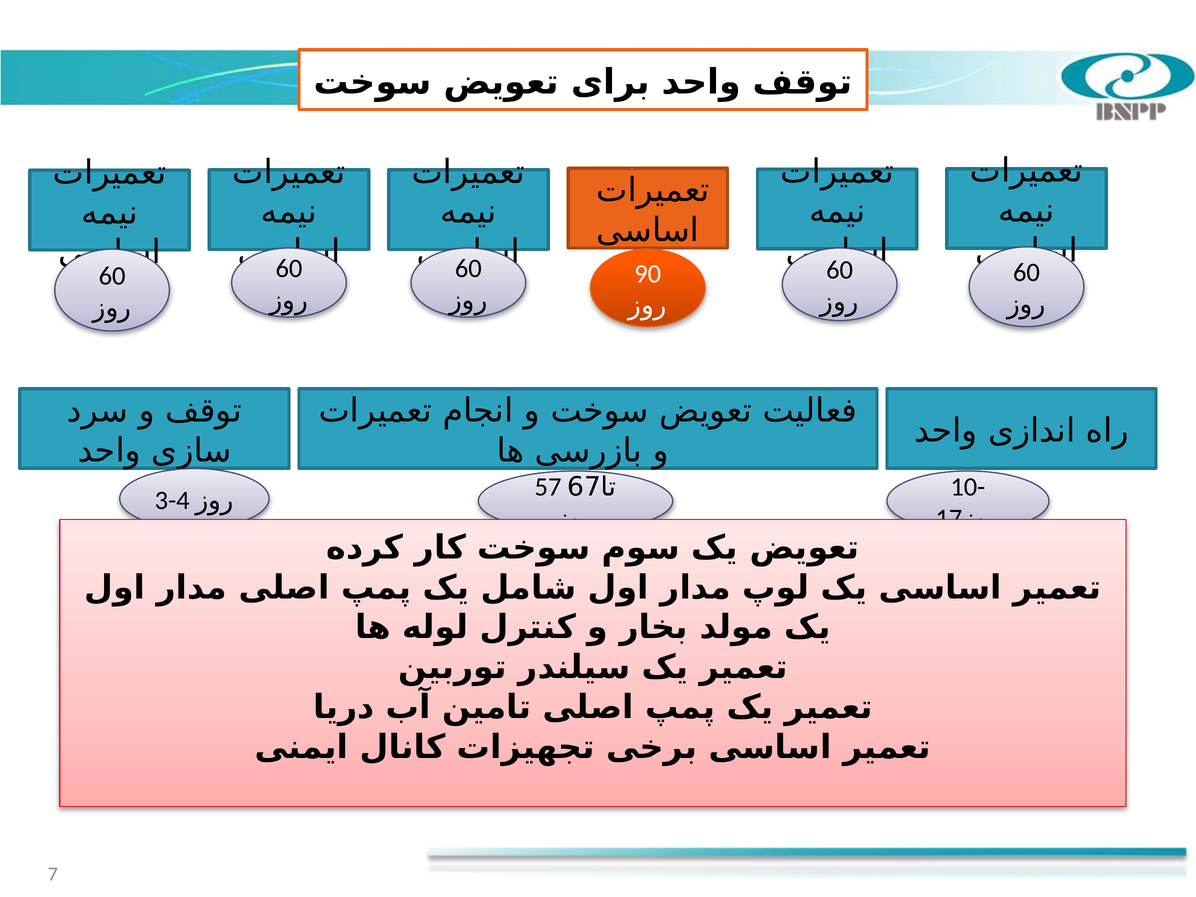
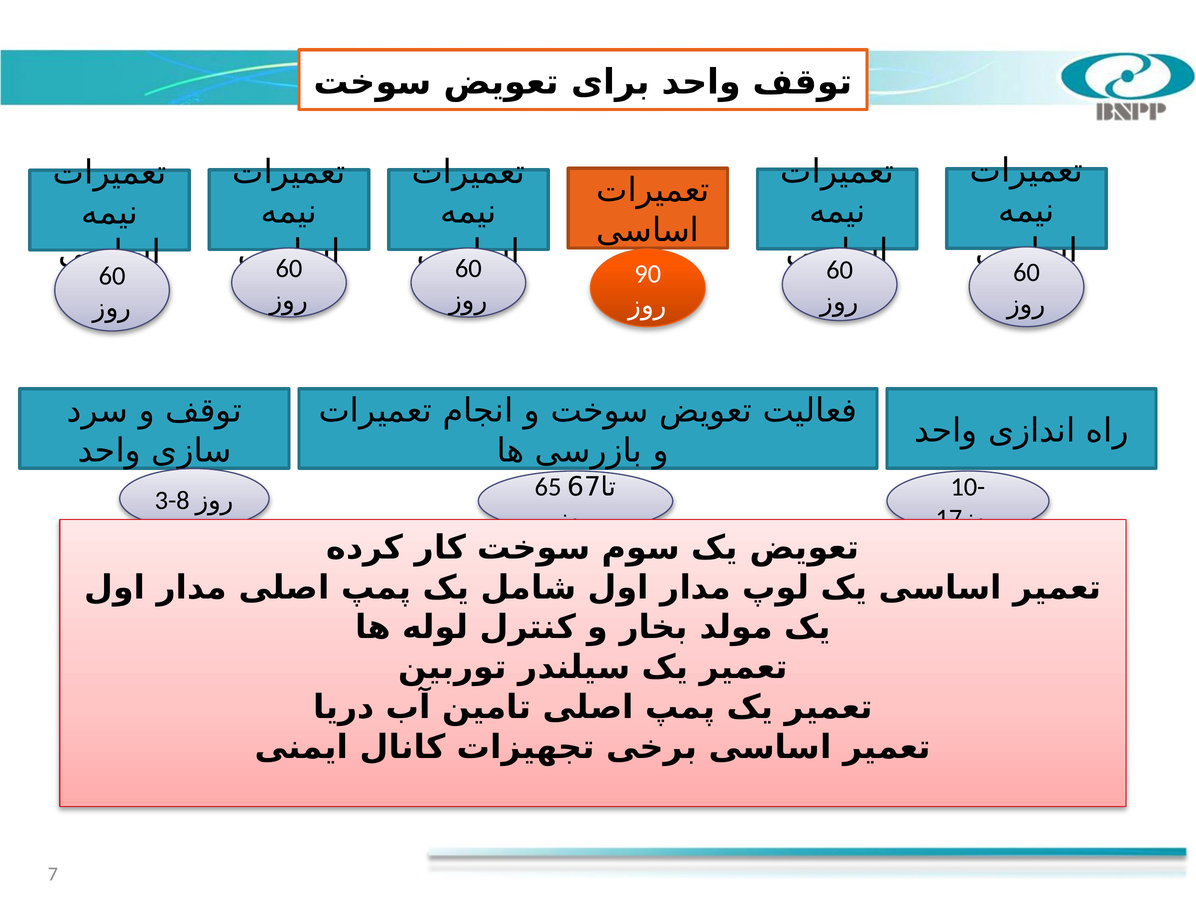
3-4: 3-4 -> 3-8
57: 57 -> 65
